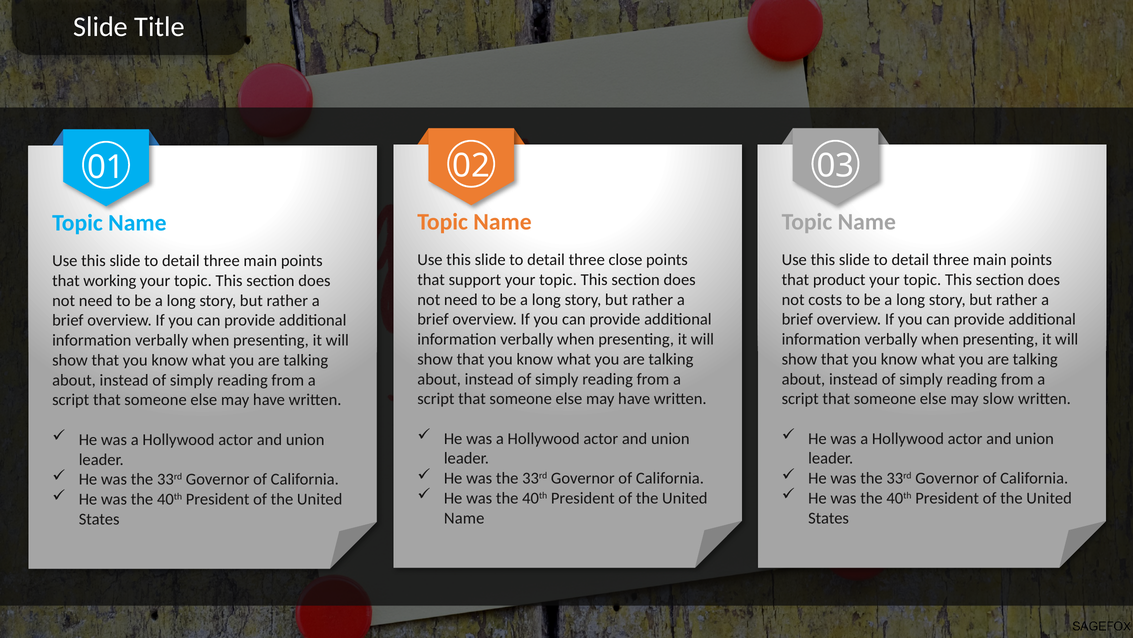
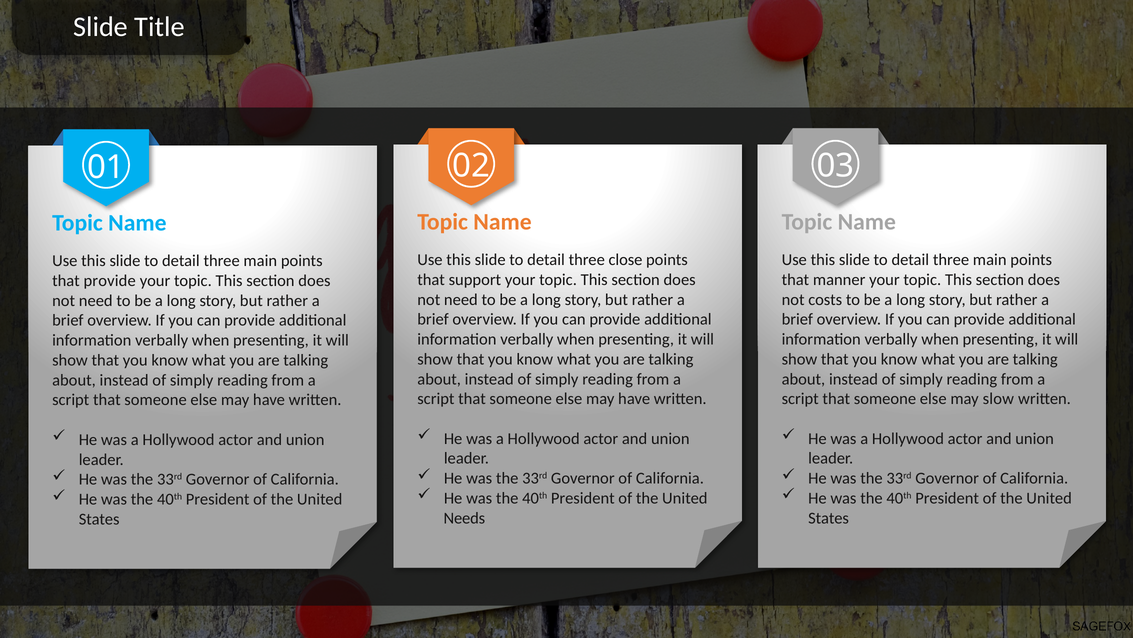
product: product -> manner
that working: working -> provide
Name at (464, 518): Name -> Needs
